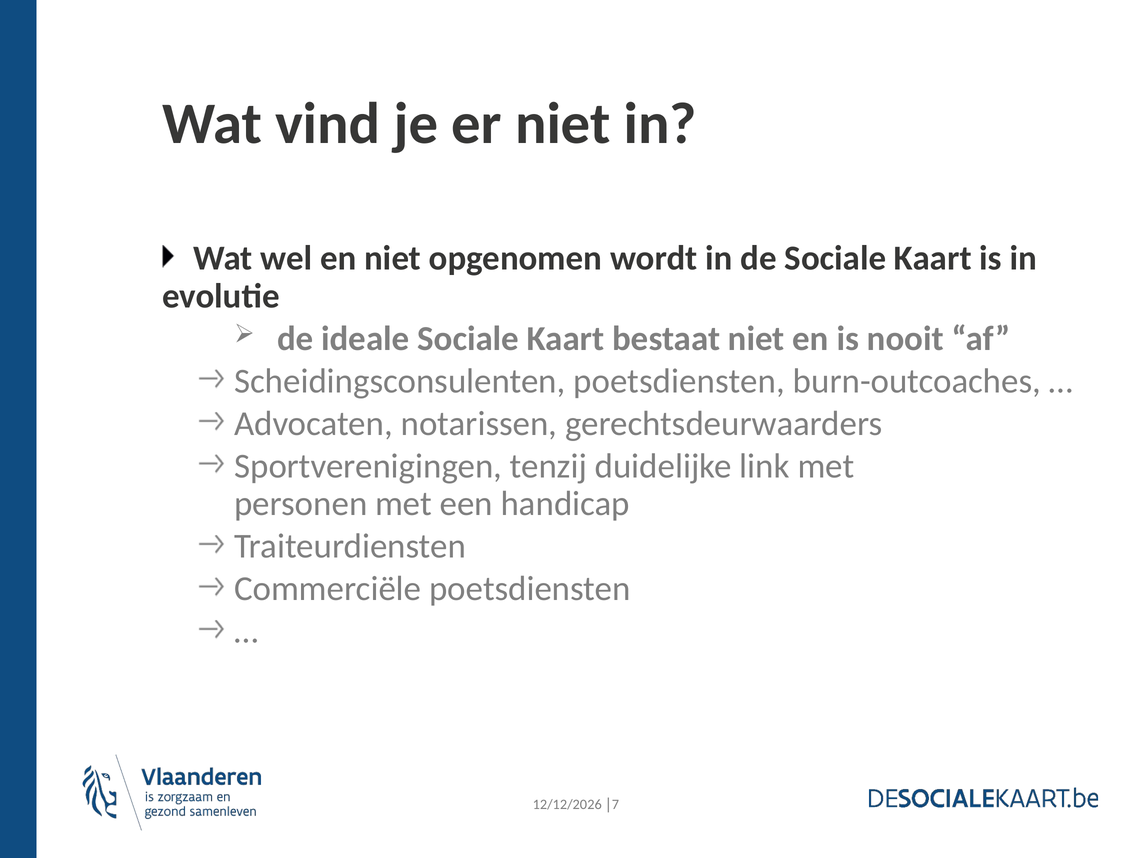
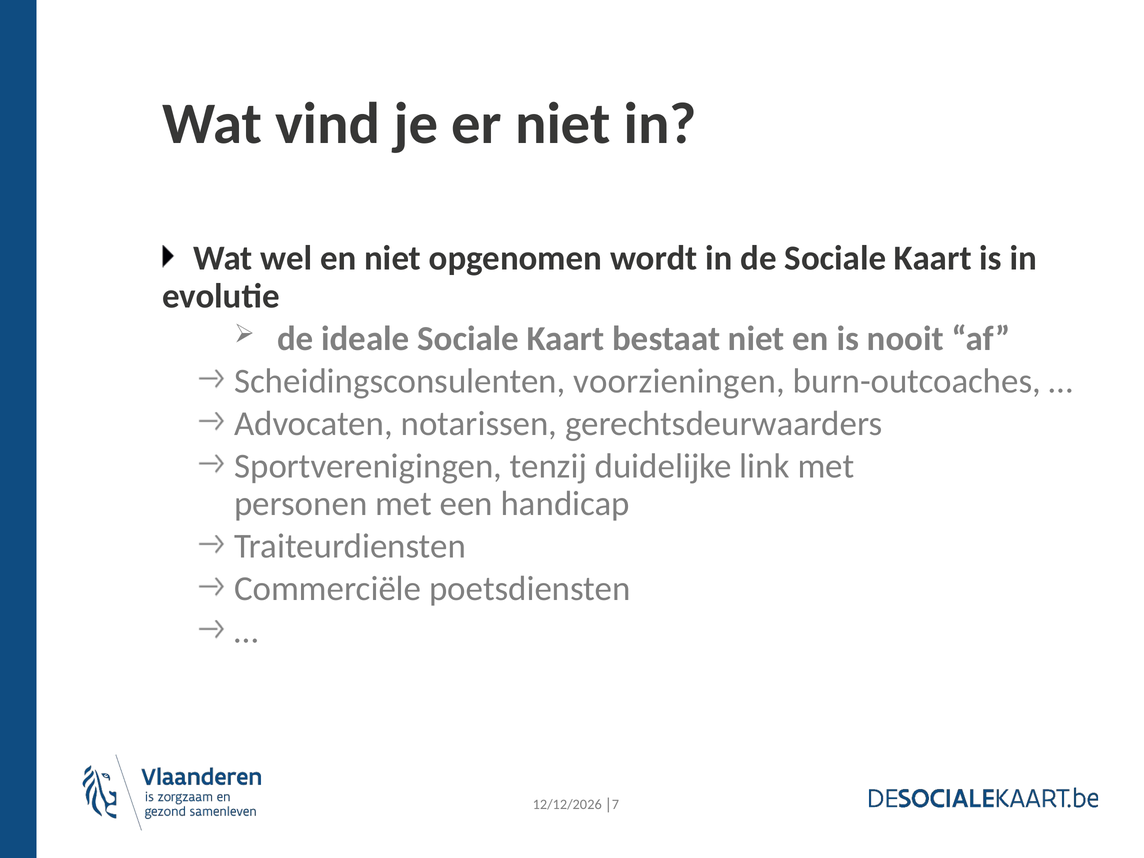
Scheidingsconsulenten poetsdiensten: poetsdiensten -> voorzieningen
